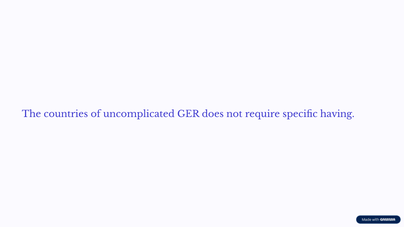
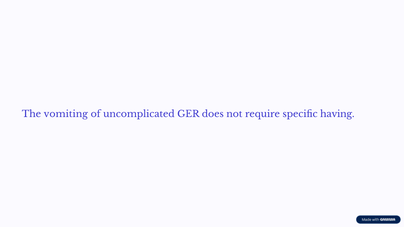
countries: countries -> vomiting
